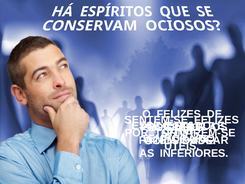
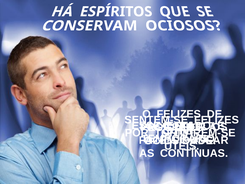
INFERIORES: INFERIORES -> CONTÍNUAS
